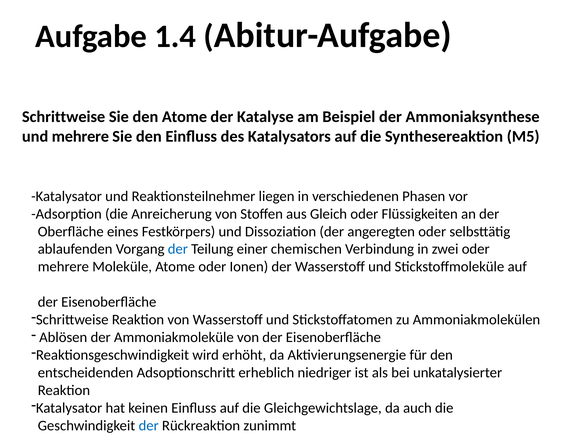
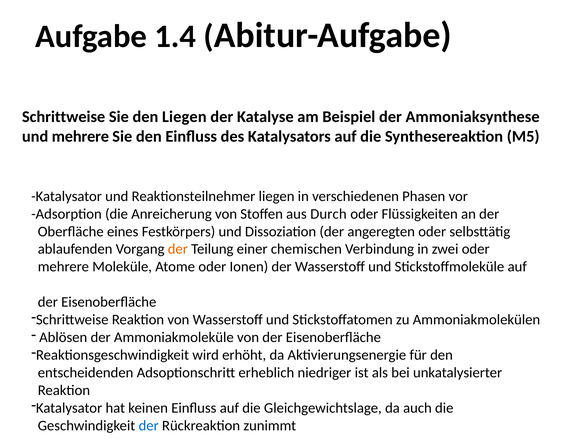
den Atome: Atome -> Liegen
Gleich: Gleich -> Durch
der at (178, 249) colour: blue -> orange
